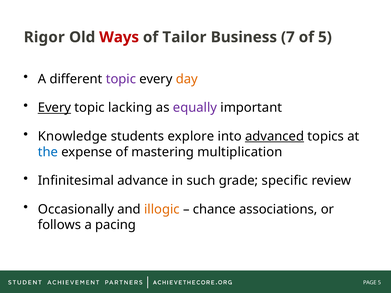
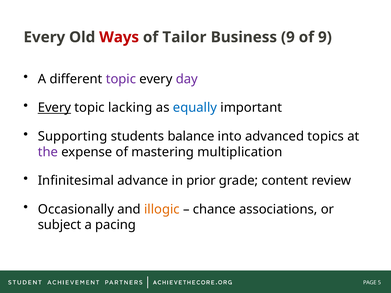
Rigor at (44, 37): Rigor -> Every
Business 7: 7 -> 9
of 5: 5 -> 9
day colour: orange -> purple
equally colour: purple -> blue
Knowledge: Knowledge -> Supporting
explore: explore -> balance
advanced underline: present -> none
the colour: blue -> purple
such: such -> prior
specific: specific -> content
follows: follows -> subject
